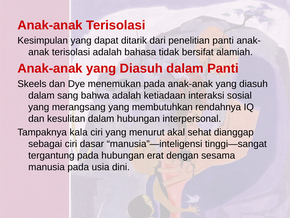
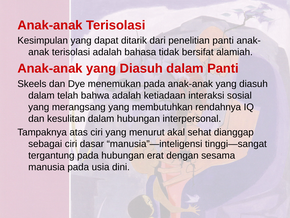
sang: sang -> telah
kala: kala -> atas
